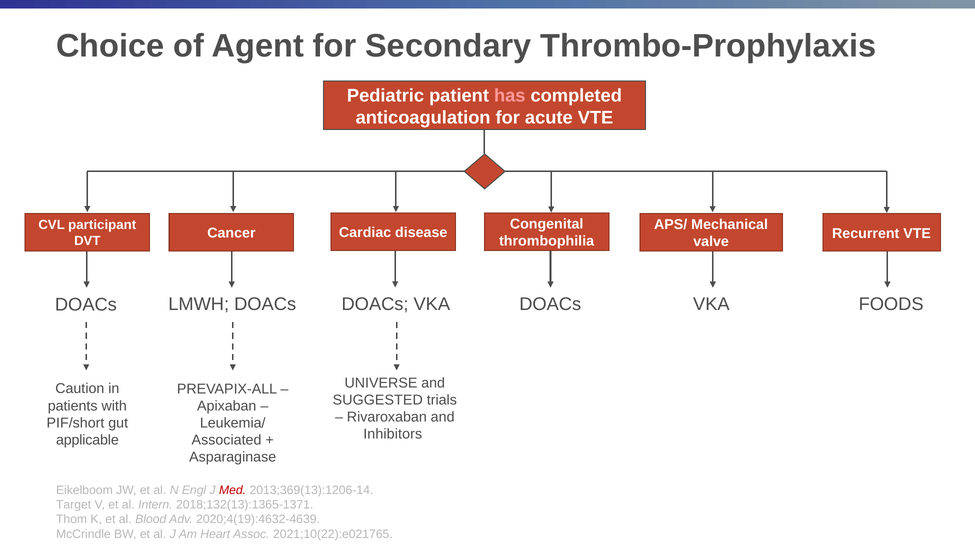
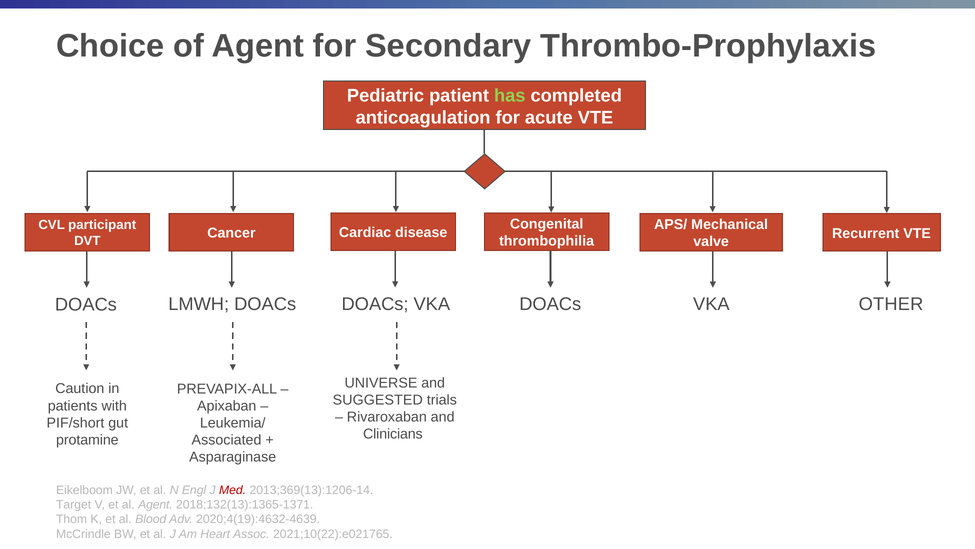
has colour: pink -> light green
FOODS: FOODS -> OTHER
Inhibitors: Inhibitors -> Clinicians
applicable: applicable -> protamine
al Intern: Intern -> Agent
